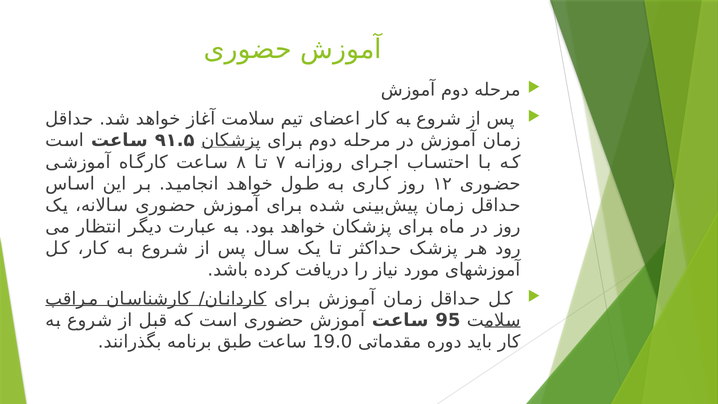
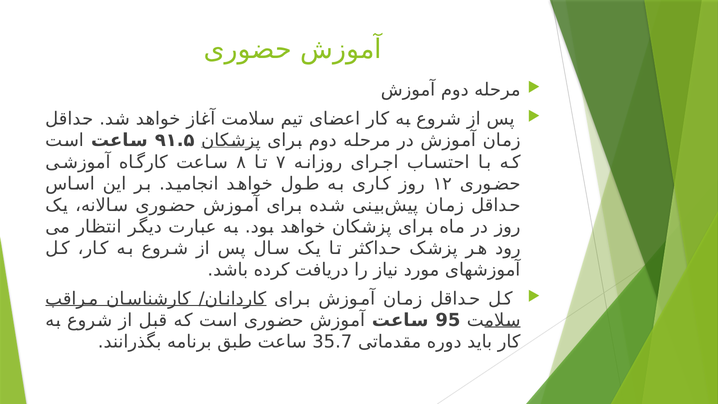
19.0: 19.0 -> 35.7
